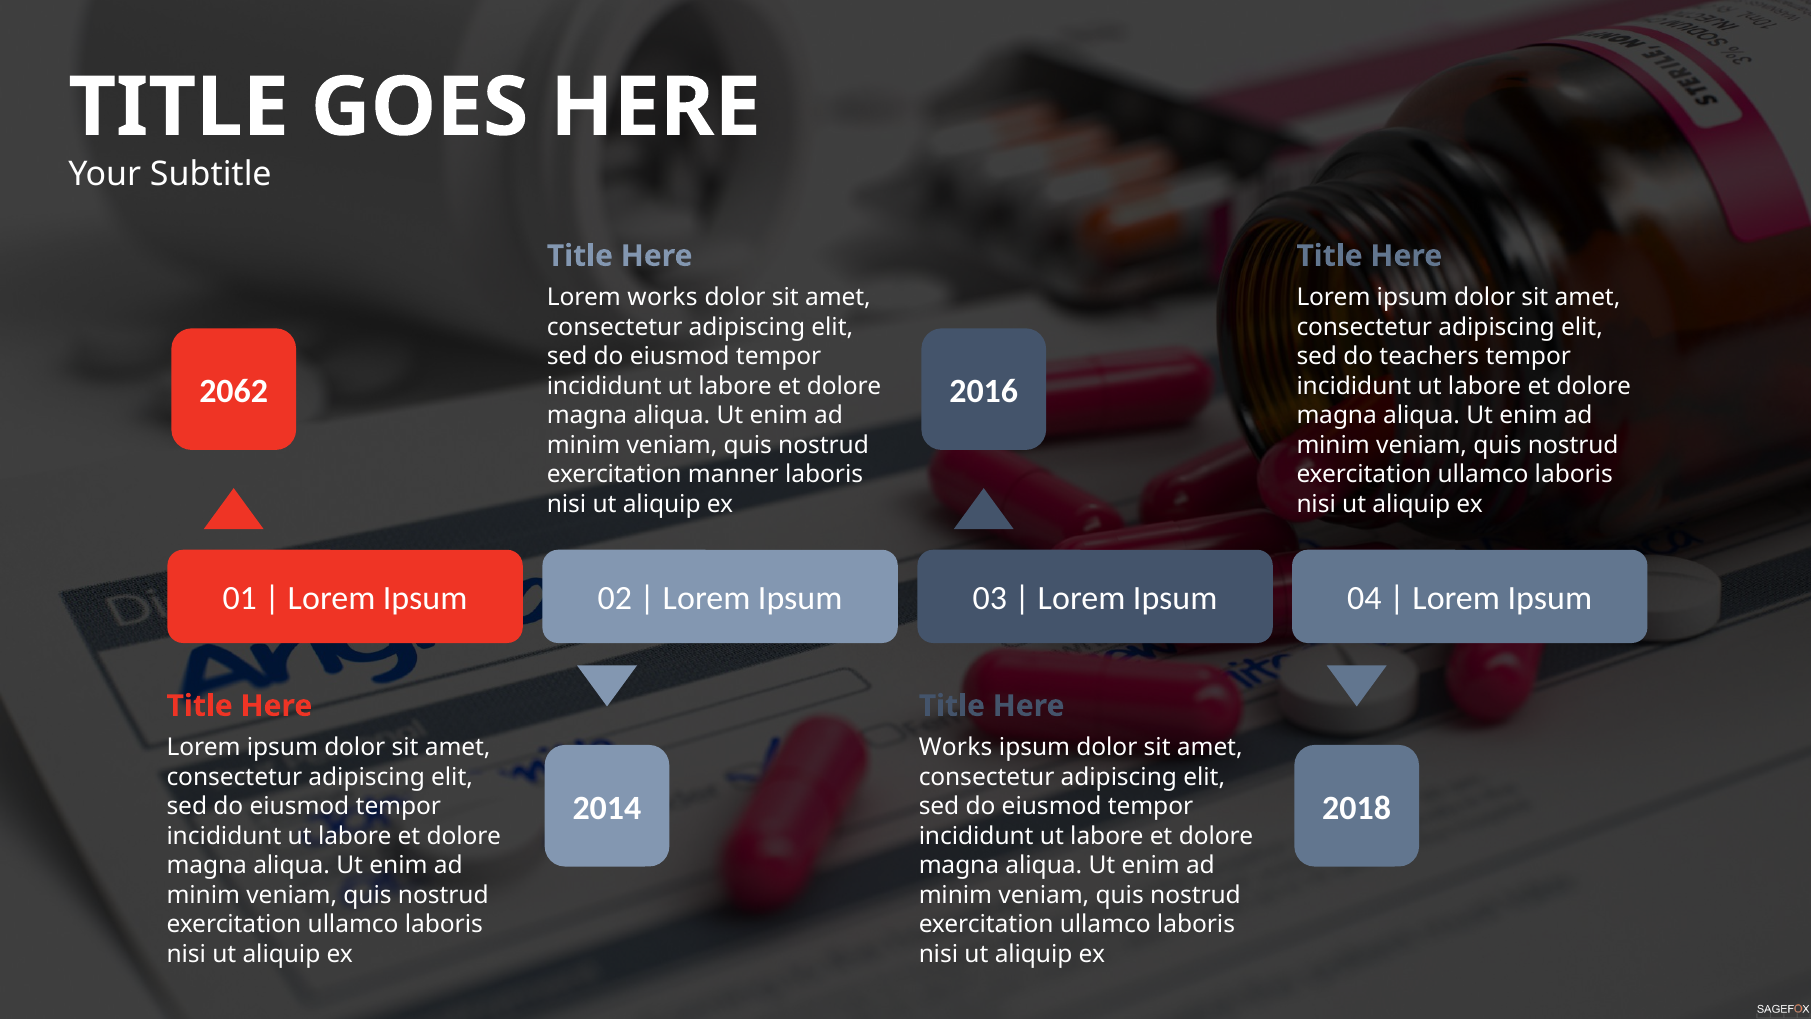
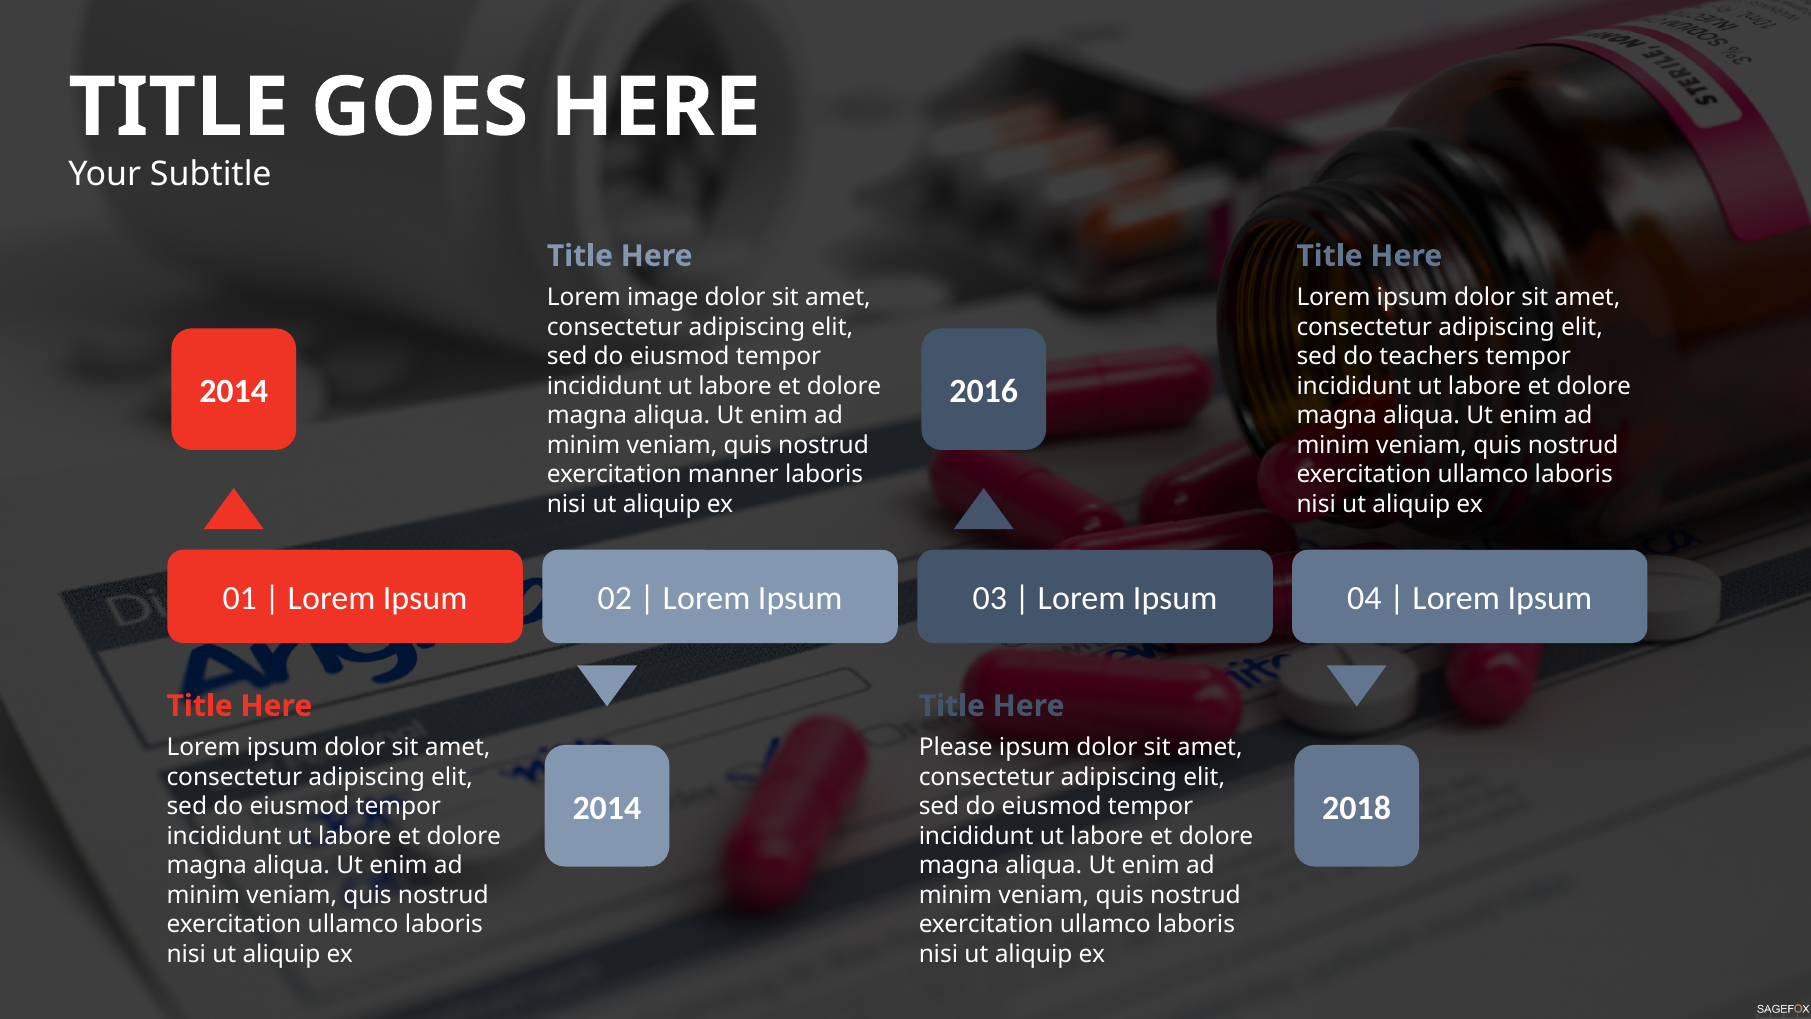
Lorem works: works -> image
2062 at (234, 391): 2062 -> 2014
Works at (956, 747): Works -> Please
